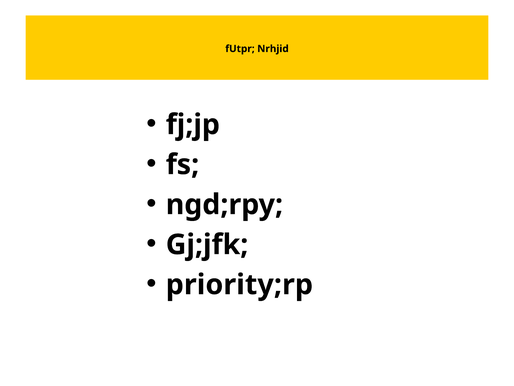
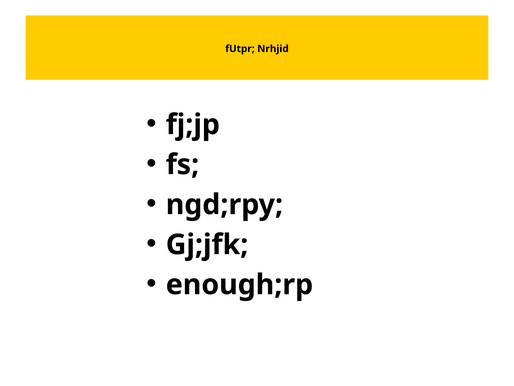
priority;rp: priority;rp -> enough;rp
